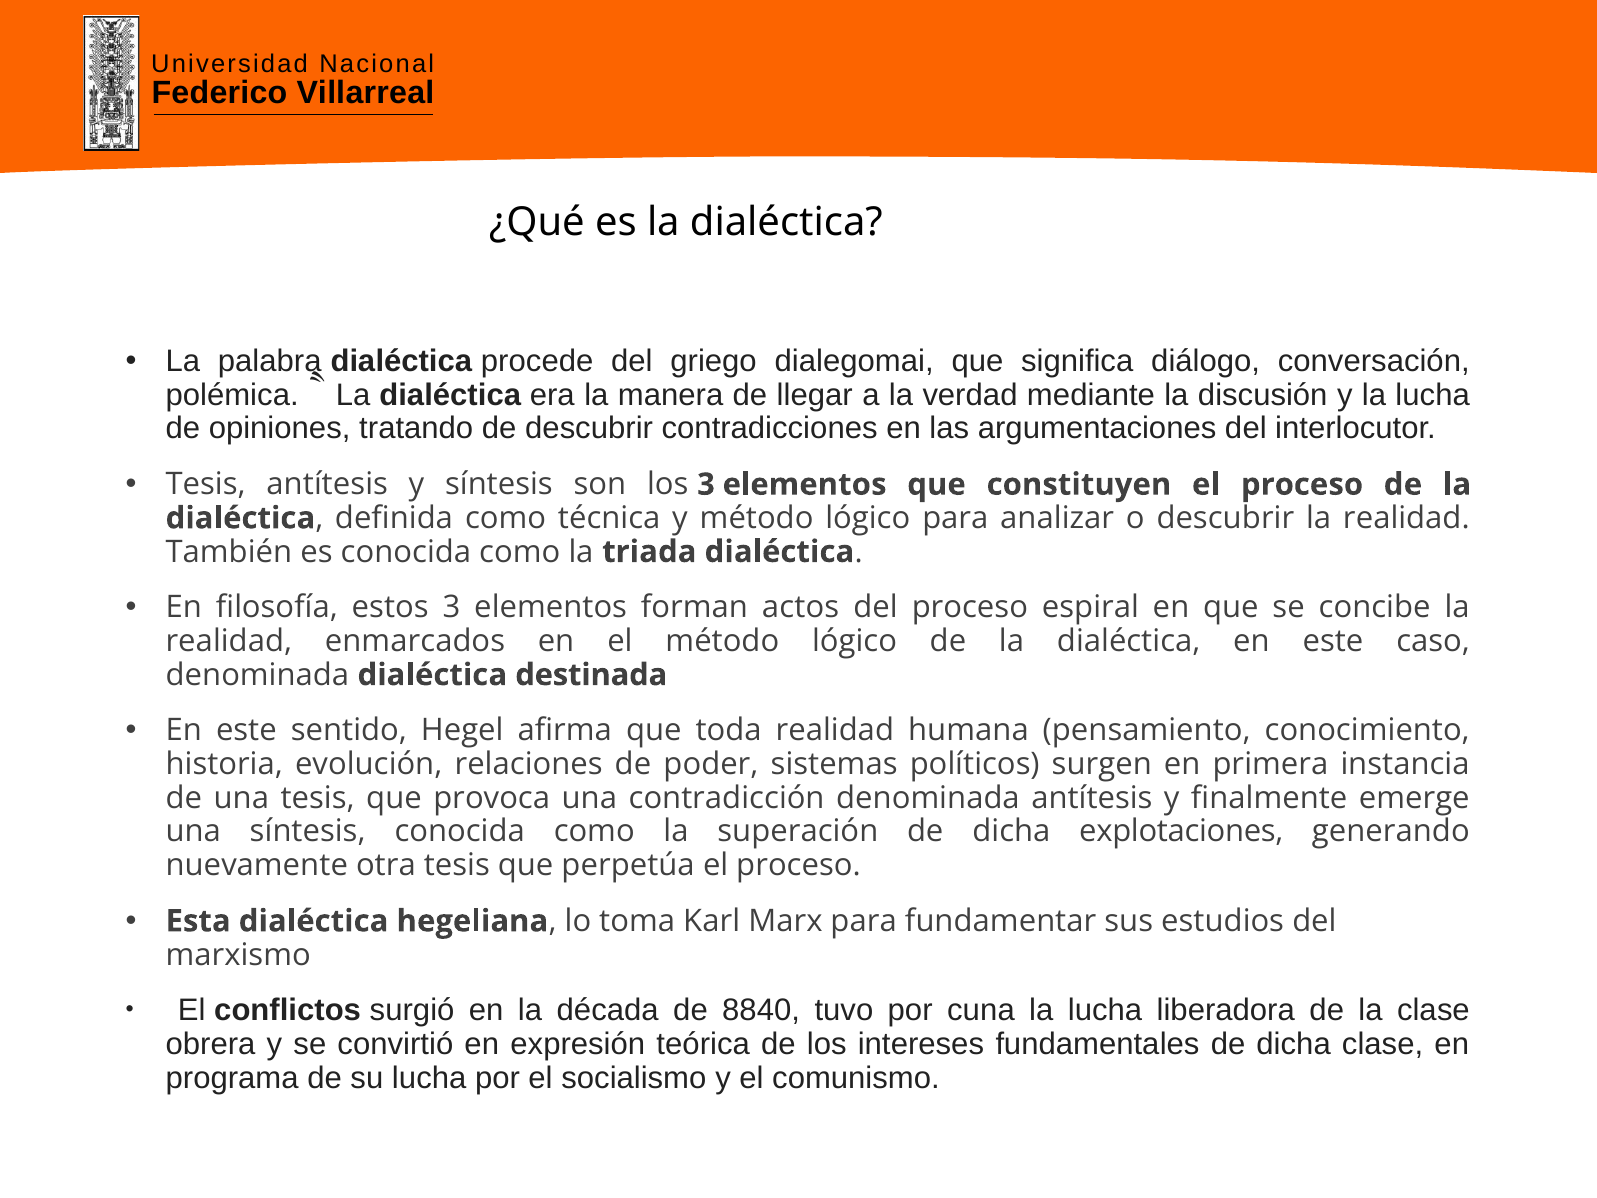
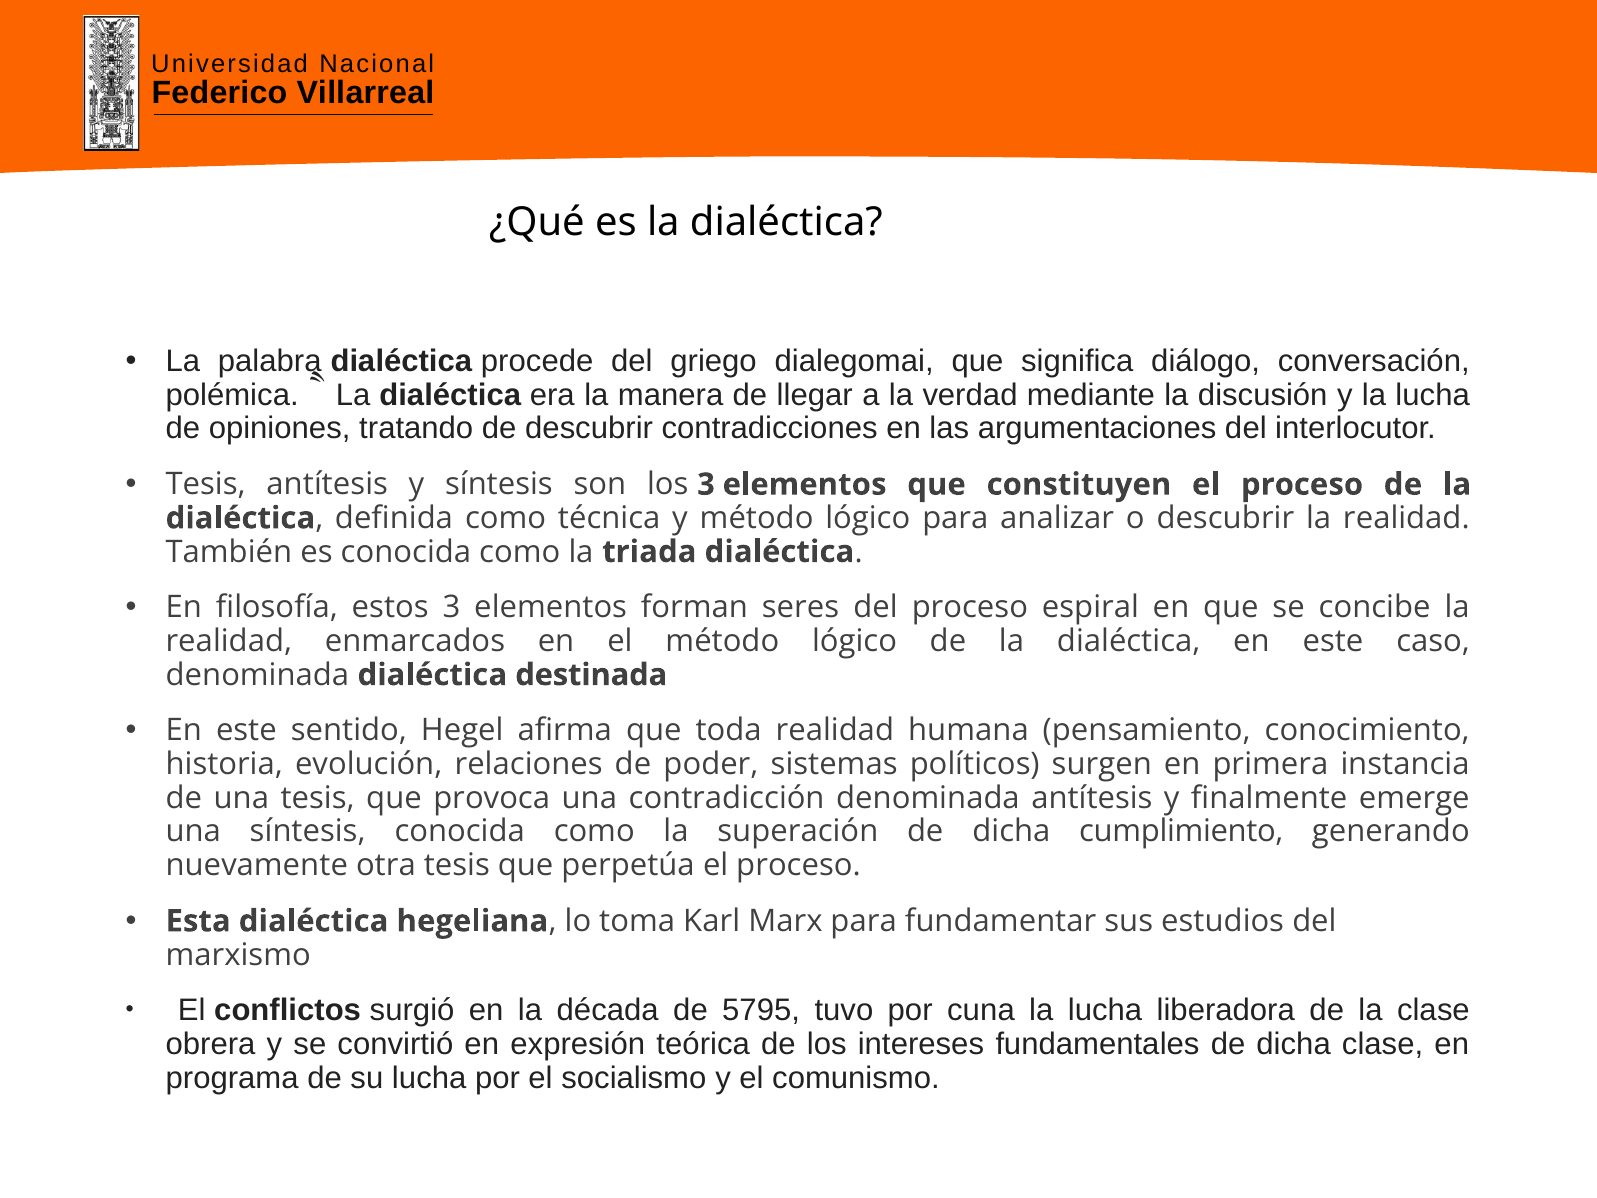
actos: actos -> seres
explotaciones: explotaciones -> cumplimiento
8840: 8840 -> 5795
